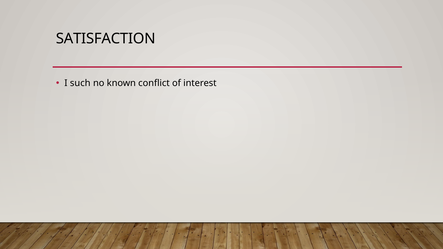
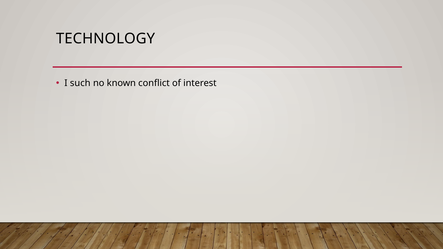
SATISFACTION: SATISFACTION -> TECHNOLOGY
